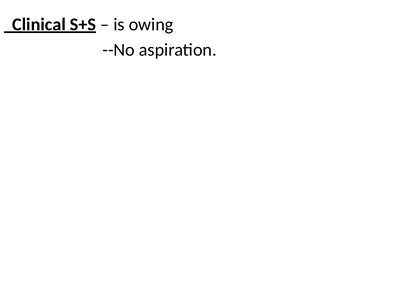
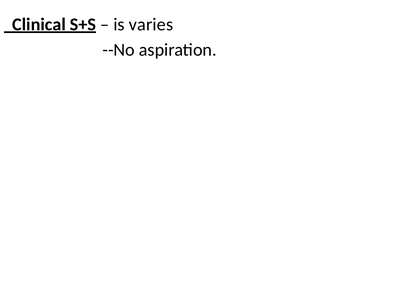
owing: owing -> varies
